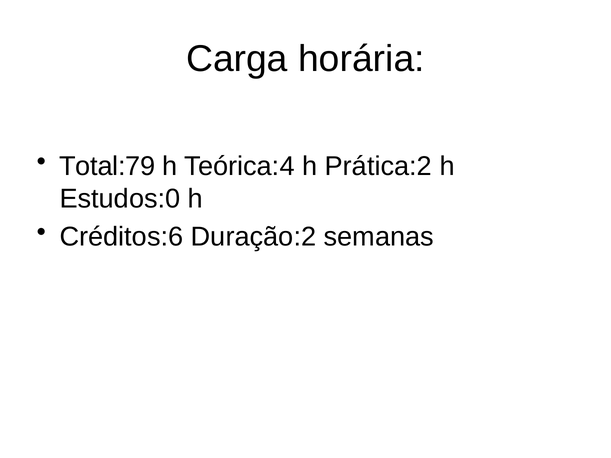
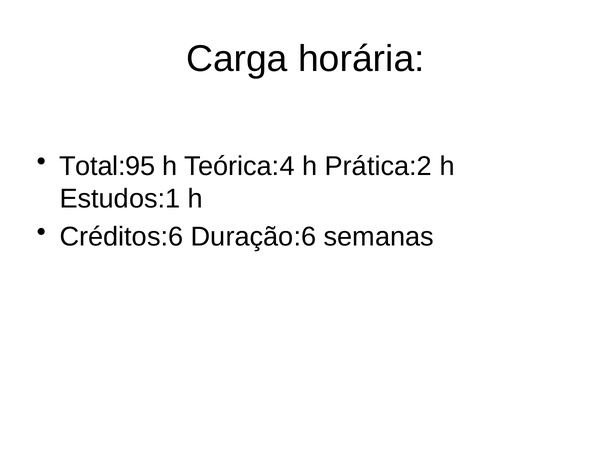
Total:79: Total:79 -> Total:95
Estudos:0: Estudos:0 -> Estudos:1
Duração:2: Duração:2 -> Duração:6
